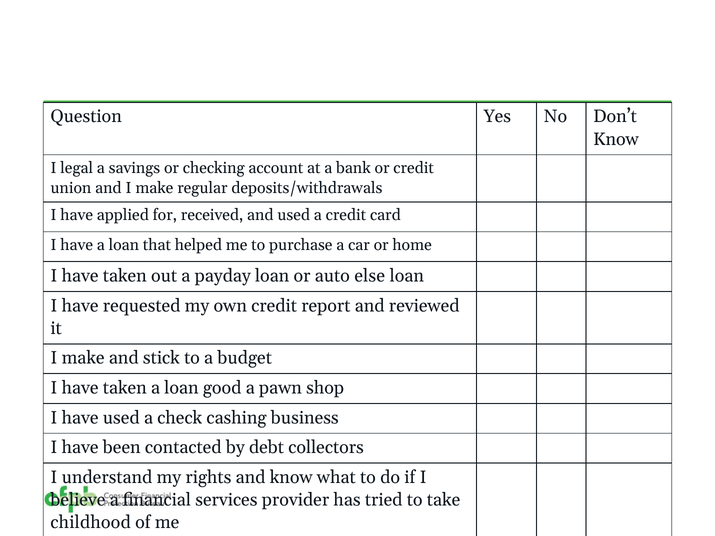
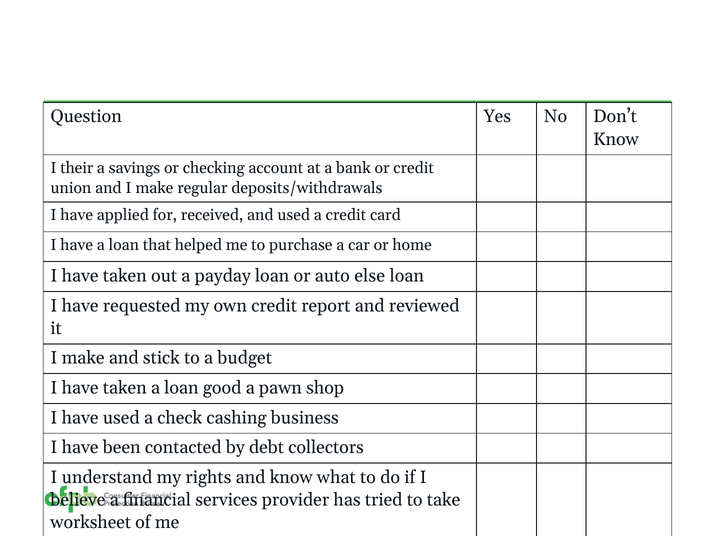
legal: legal -> their
childhood: childhood -> worksheet
